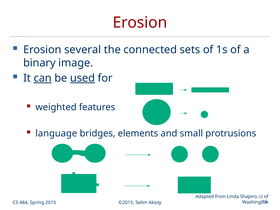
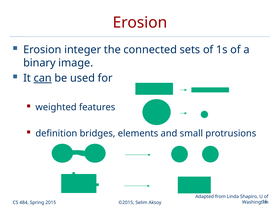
several: several -> integer
used underline: present -> none
language: language -> definition
